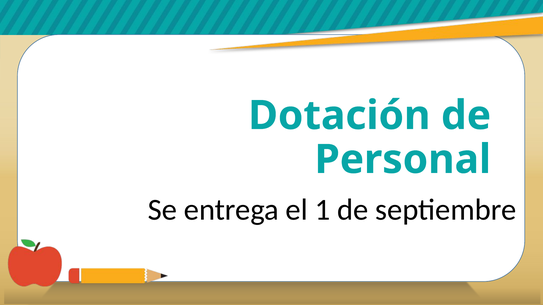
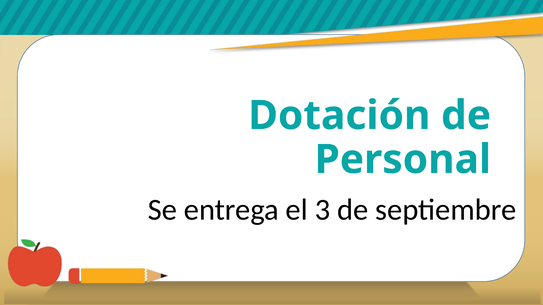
1: 1 -> 3
